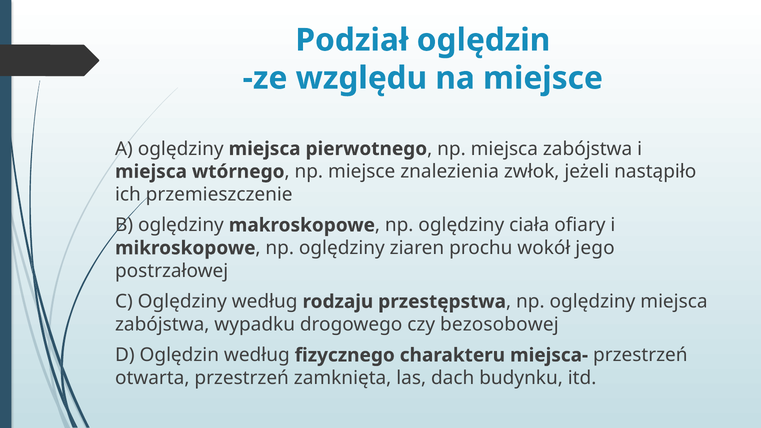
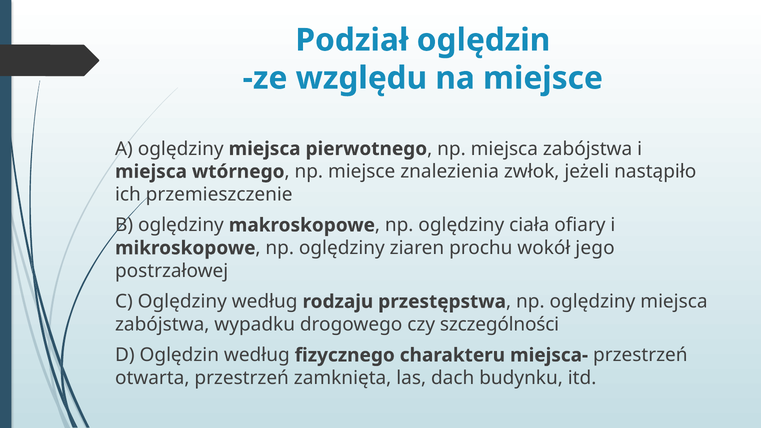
bezosobowej: bezosobowej -> szczególności
